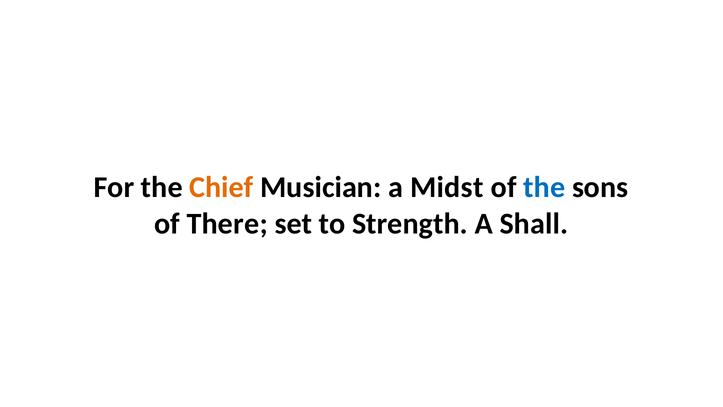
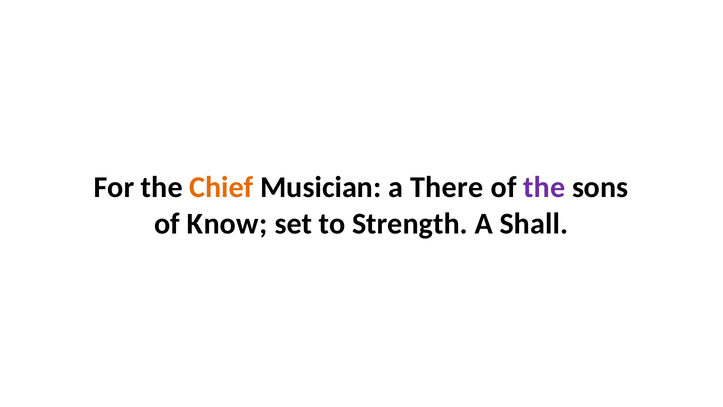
Midst: Midst -> There
the at (544, 187) colour: blue -> purple
There: There -> Know
